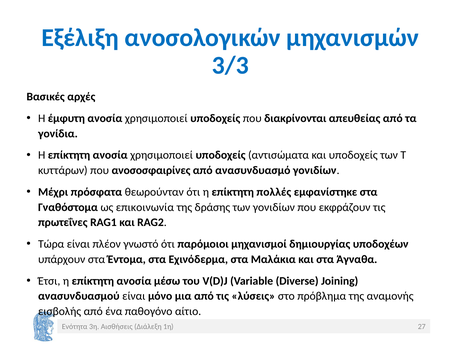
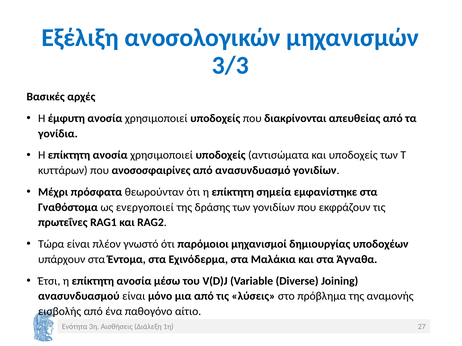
πολλές: πολλές -> σημεία
επικοινωνία: επικοινωνία -> ενεργοποιεί
